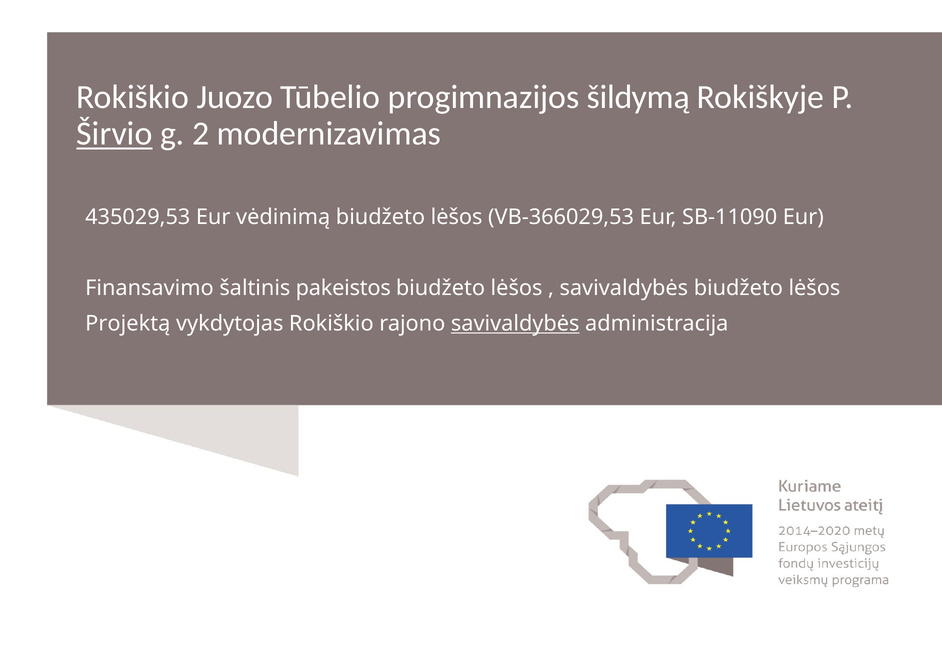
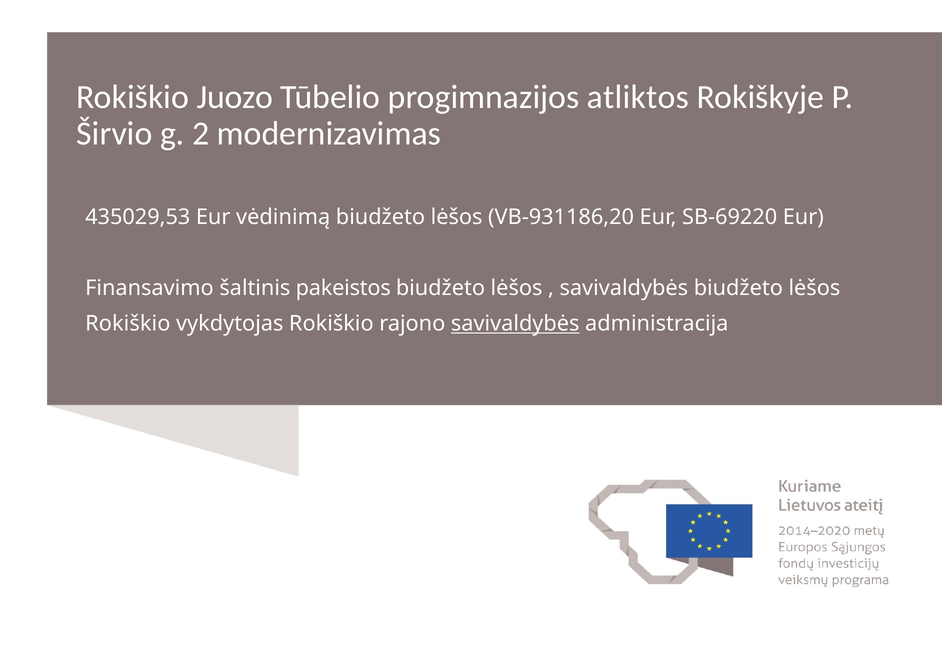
šildymą: šildymą -> atliktos
Širvio underline: present -> none
VB-366029,53: VB-366029,53 -> VB-931186,20
SB-11090: SB-11090 -> SB-69220
Projektą at (128, 324): Projektą -> Rokiškio
